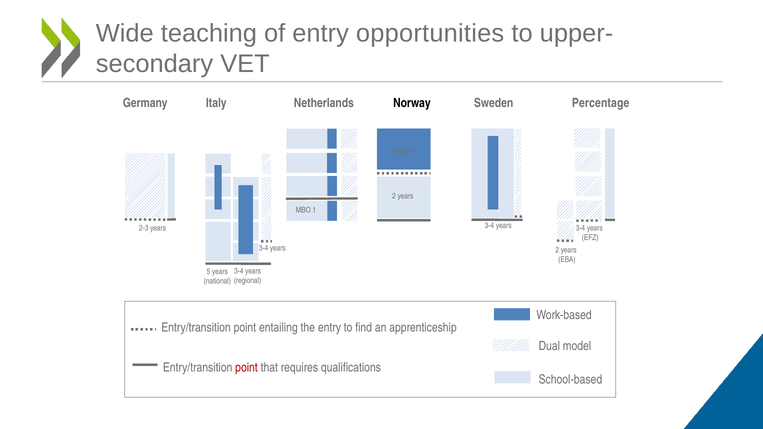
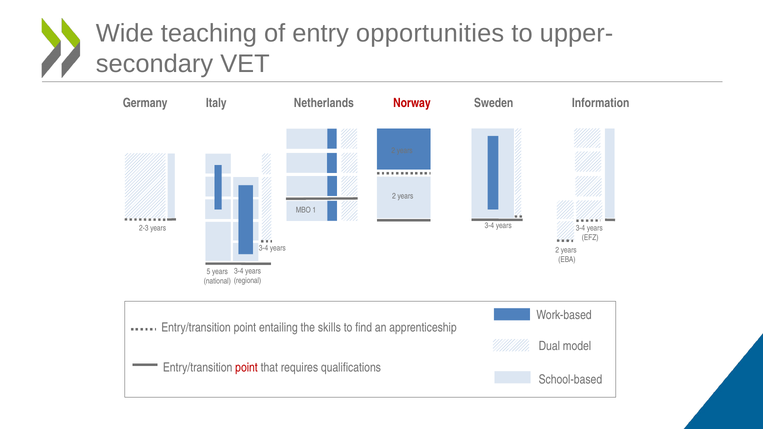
Norway colour: black -> red
Percentage: Percentage -> Information
the entry: entry -> skills
